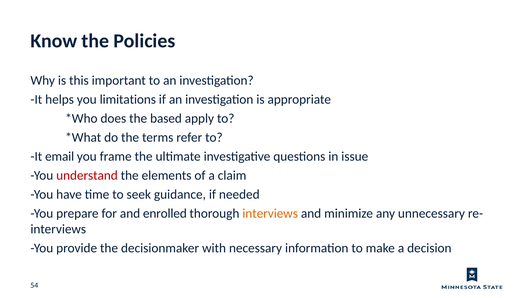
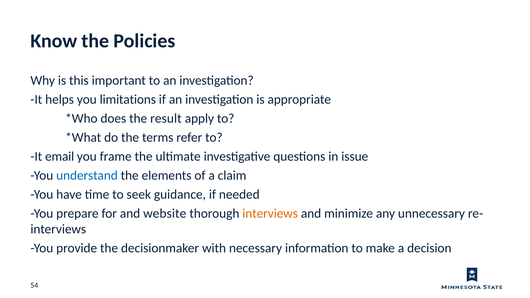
based: based -> result
understand colour: red -> blue
enrolled: enrolled -> website
